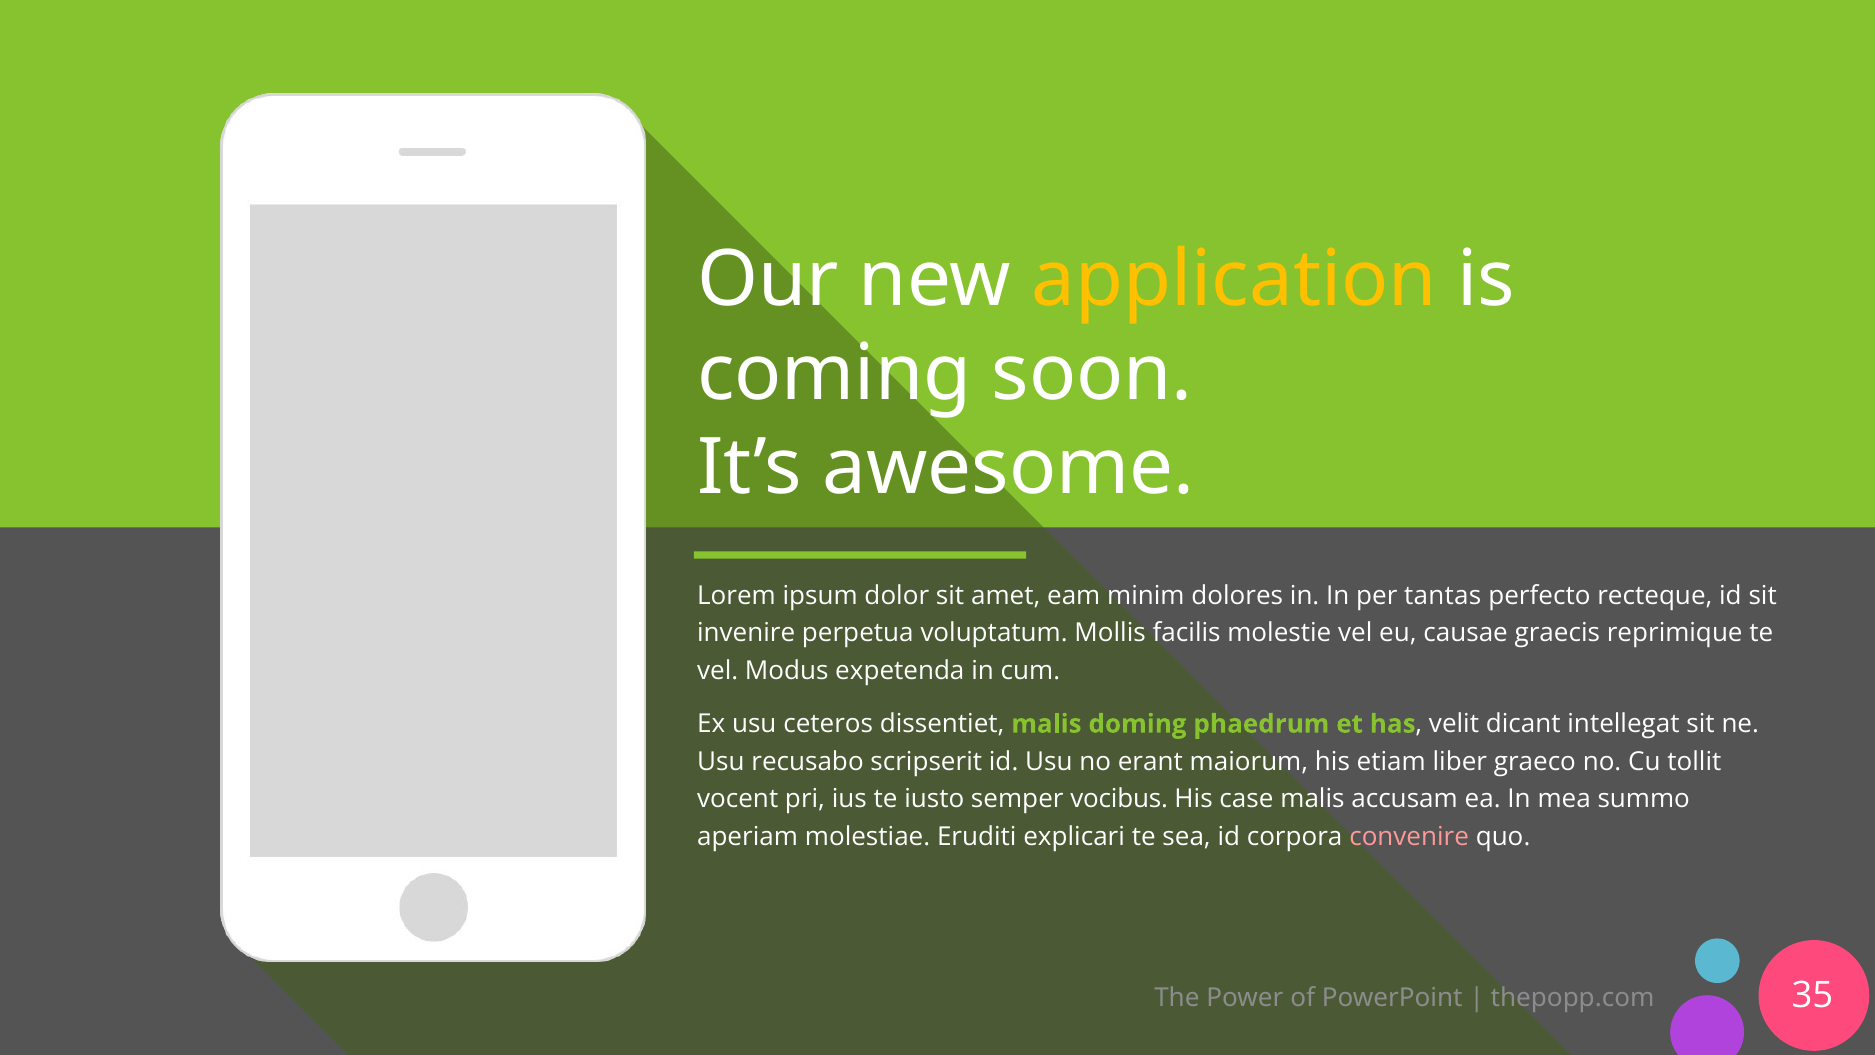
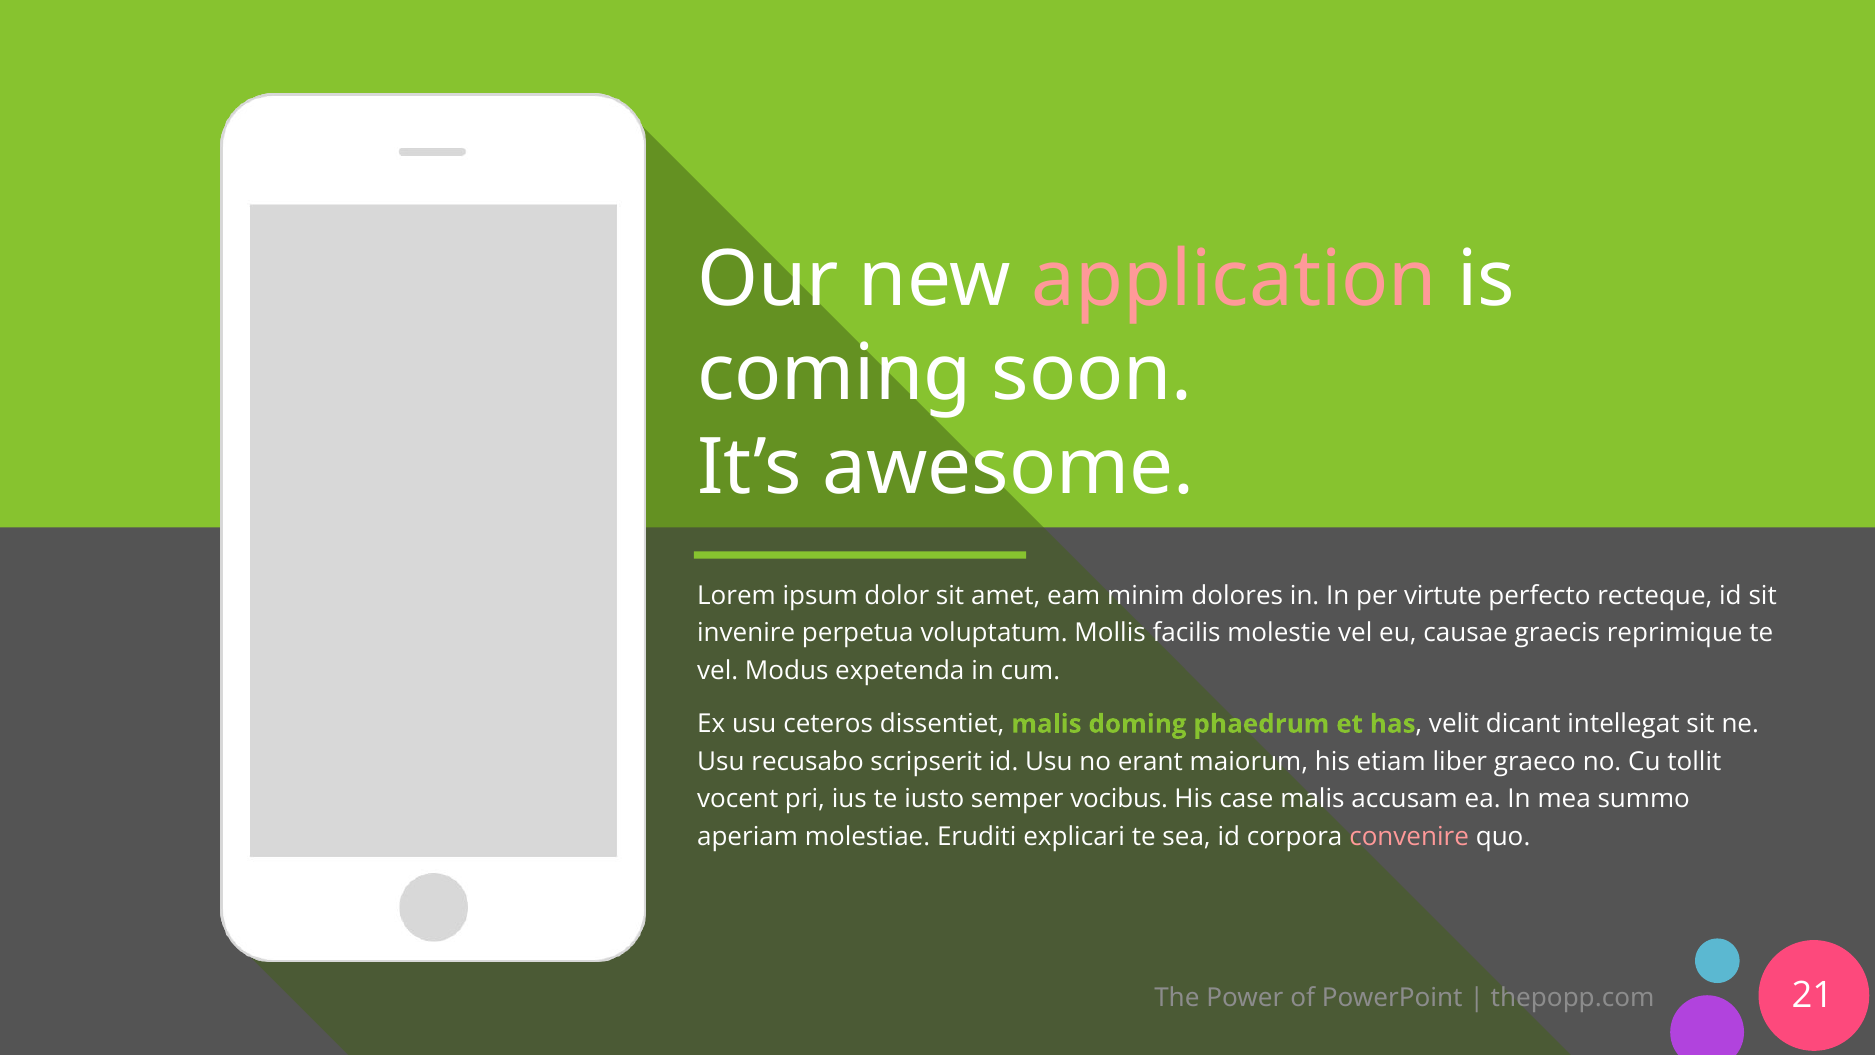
application colour: yellow -> pink
tantas: tantas -> virtute
35: 35 -> 21
